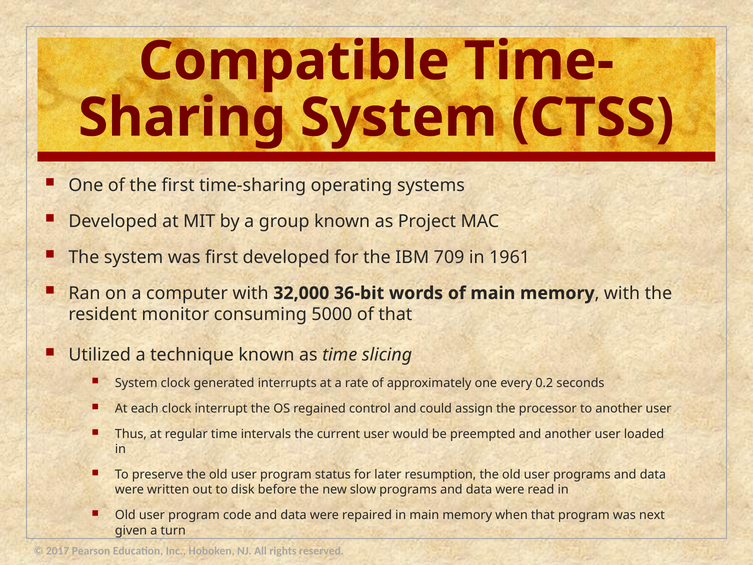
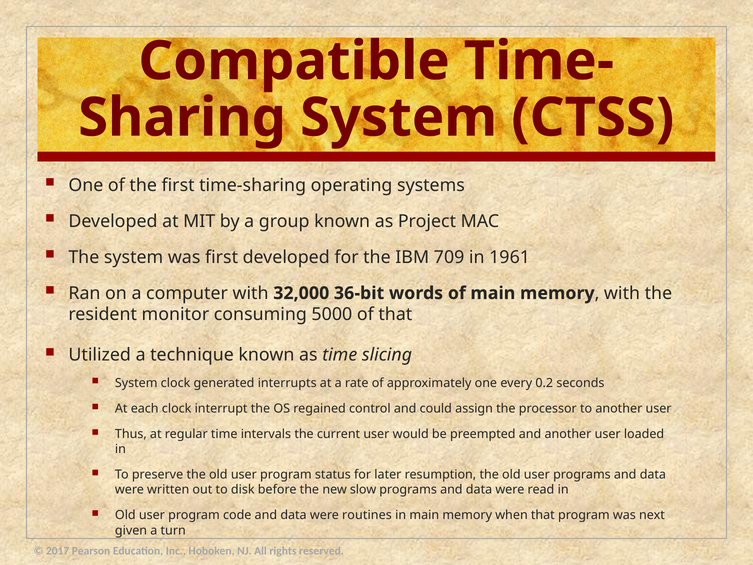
repaired: repaired -> routines
